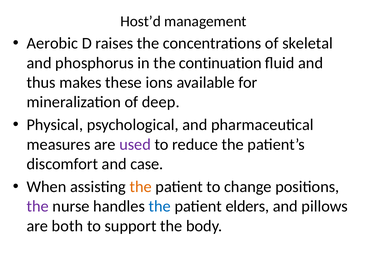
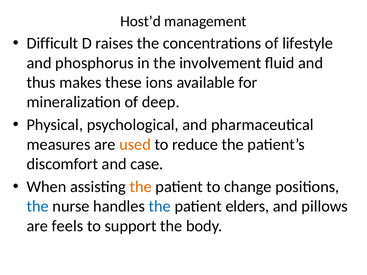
Aerobic: Aerobic -> Difficult
skeletal: skeletal -> lifestyle
continuation: continuation -> involvement
used colour: purple -> orange
the at (38, 207) colour: purple -> blue
both: both -> feels
